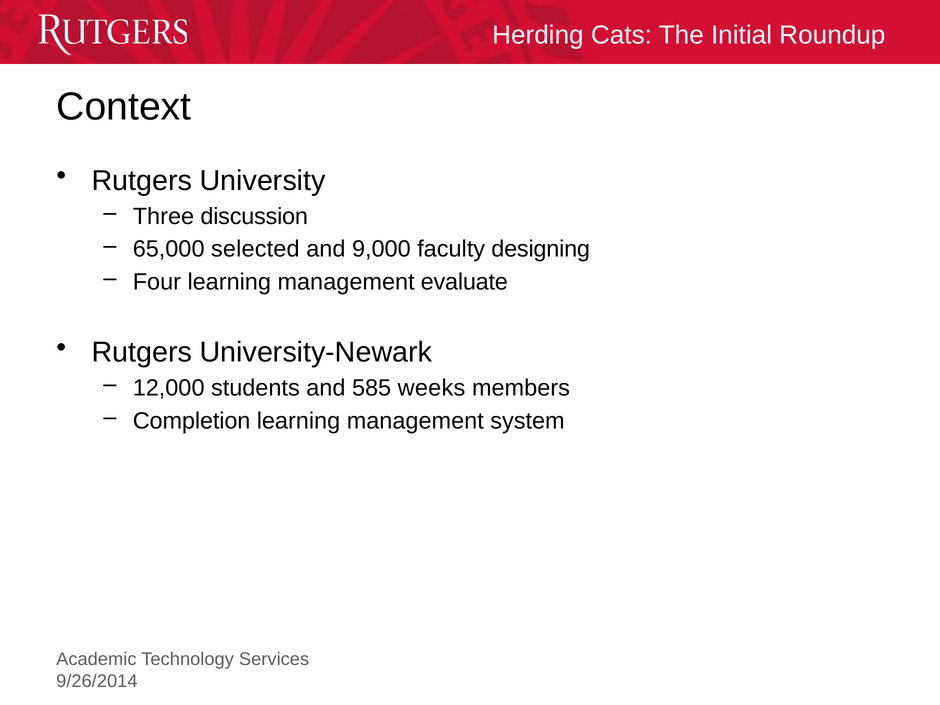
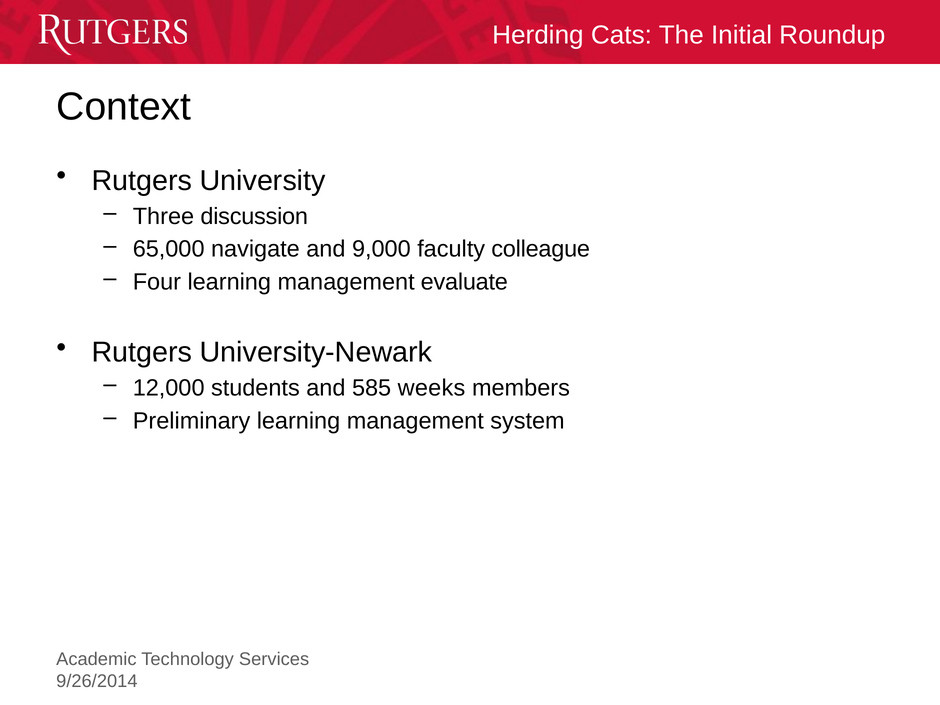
selected: selected -> navigate
designing: designing -> colleague
Completion: Completion -> Preliminary
